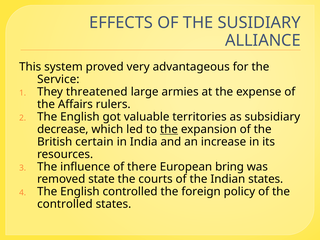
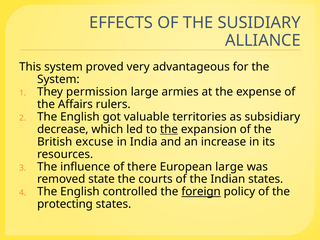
Service at (58, 79): Service -> System
threatened: threatened -> permission
certain: certain -> excuse
European bring: bring -> large
foreign underline: none -> present
controlled at (65, 204): controlled -> protecting
